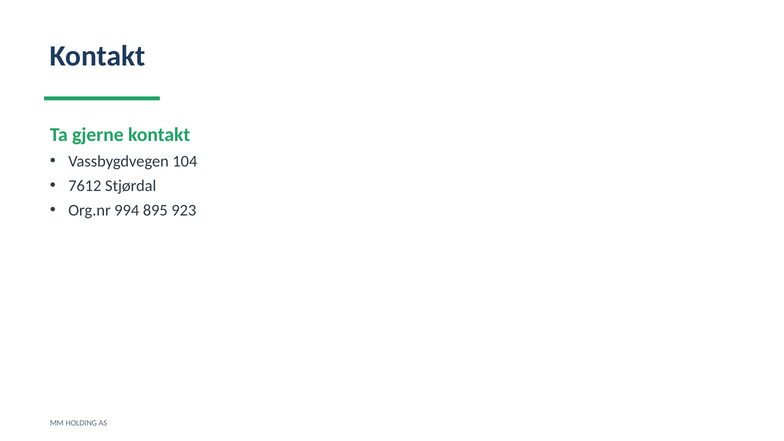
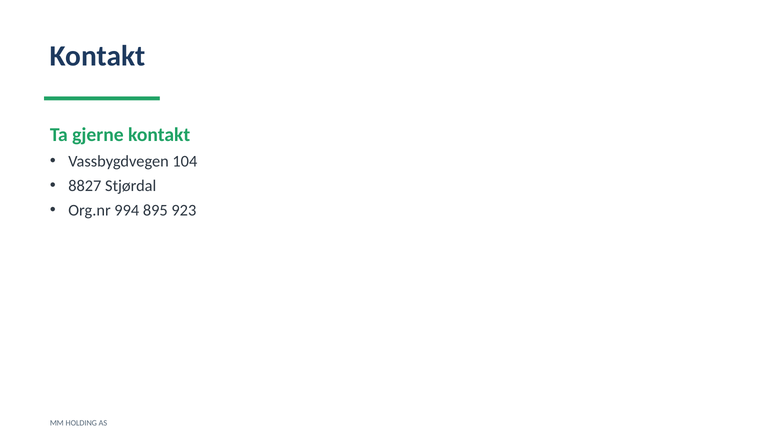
7612: 7612 -> 8827
